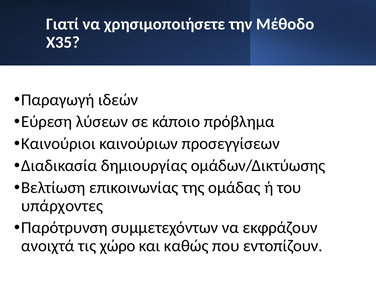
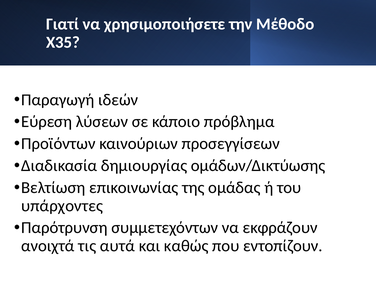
Καινούριοι: Καινούριοι -> Προϊόντων
χώρο: χώρο -> αυτά
